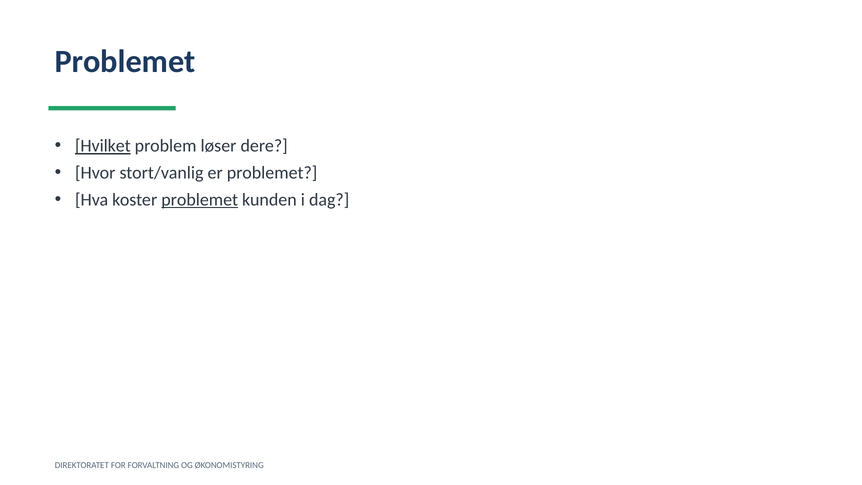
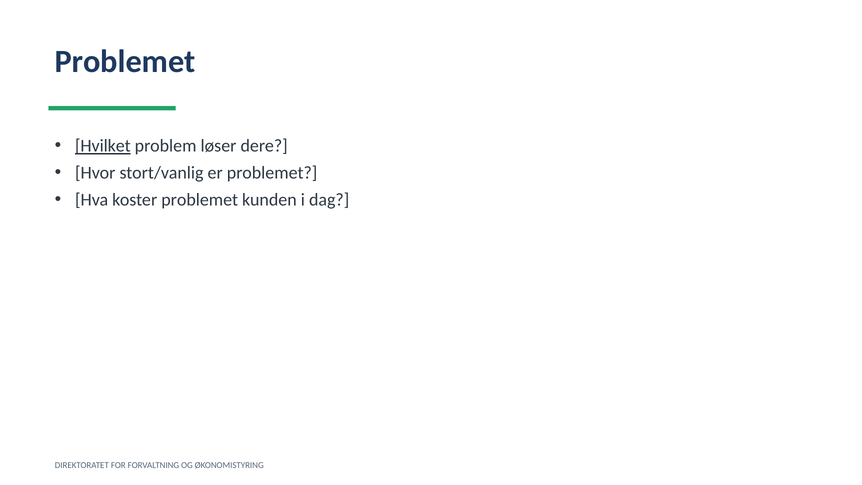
problemet at (200, 200) underline: present -> none
